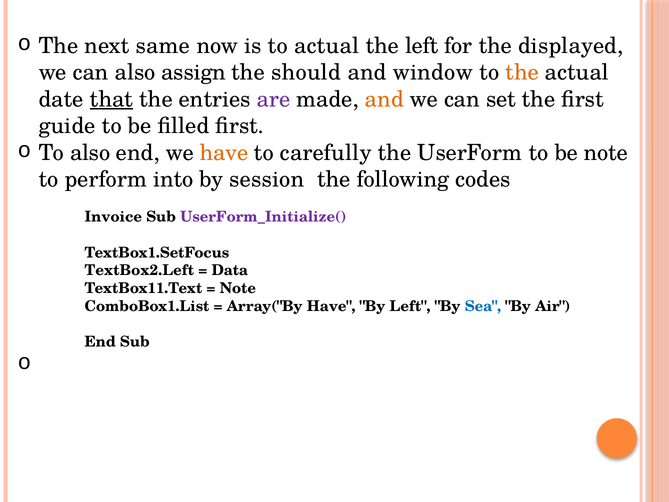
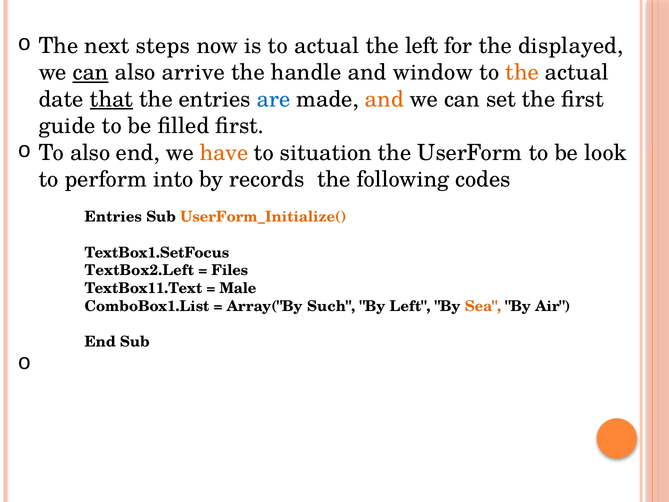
same: same -> steps
can at (91, 72) underline: none -> present
assign: assign -> arrive
should: should -> handle
are colour: purple -> blue
carefully: carefully -> situation
be note: note -> look
session: session -> records
Invoice at (113, 217): Invoice -> Entries
UserForm_Initialize( colour: purple -> orange
Data: Data -> Files
Note at (238, 288): Note -> Male
Array("By Have: Have -> Such
Sea colour: blue -> orange
